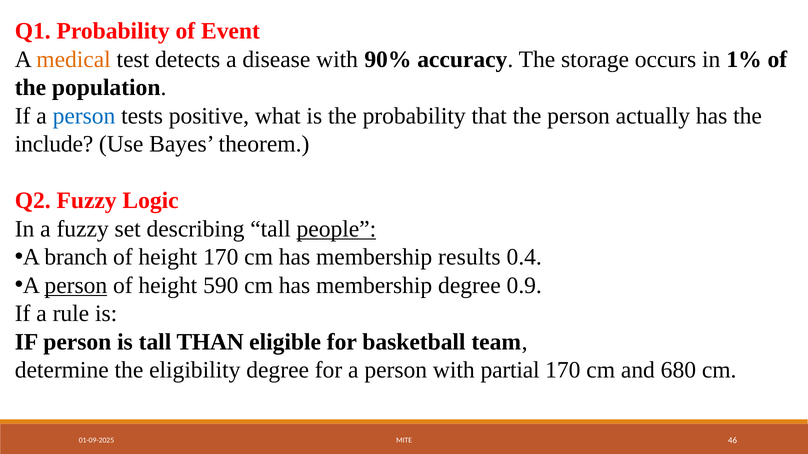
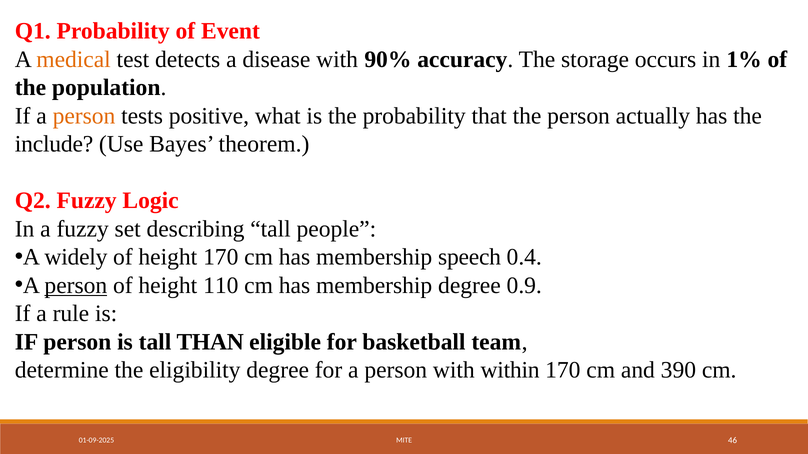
person at (84, 116) colour: blue -> orange
people underline: present -> none
branch: branch -> widely
results: results -> speech
590: 590 -> 110
partial: partial -> within
680: 680 -> 390
